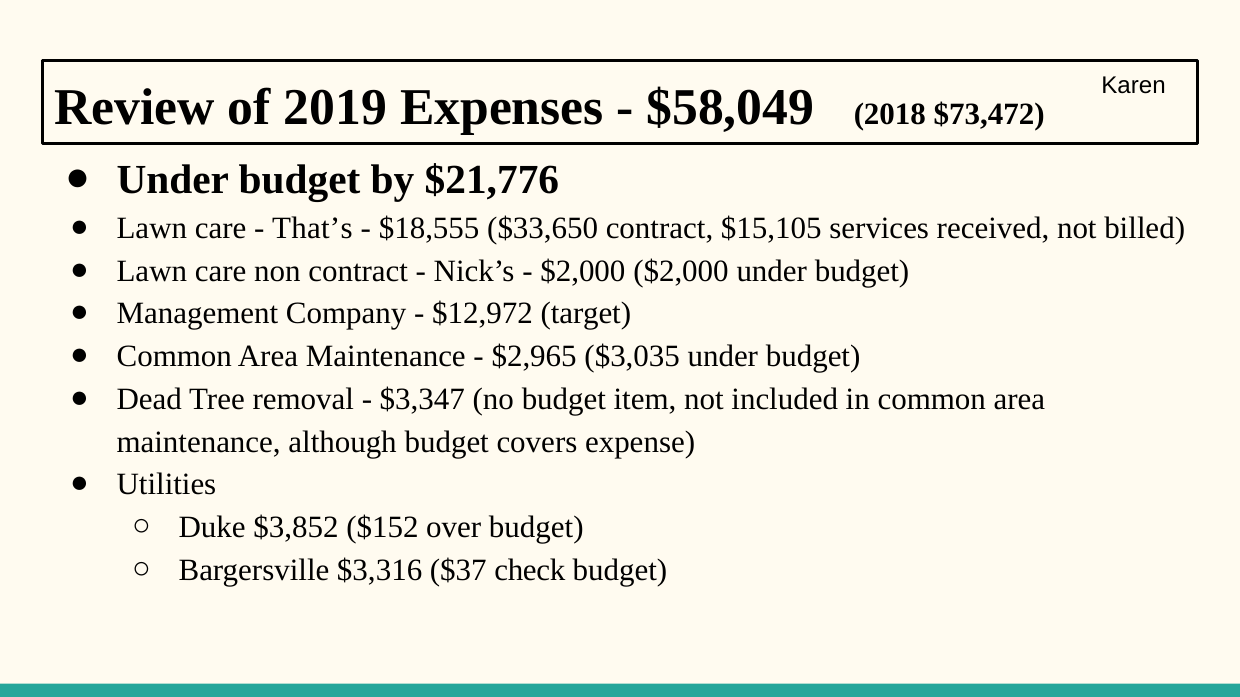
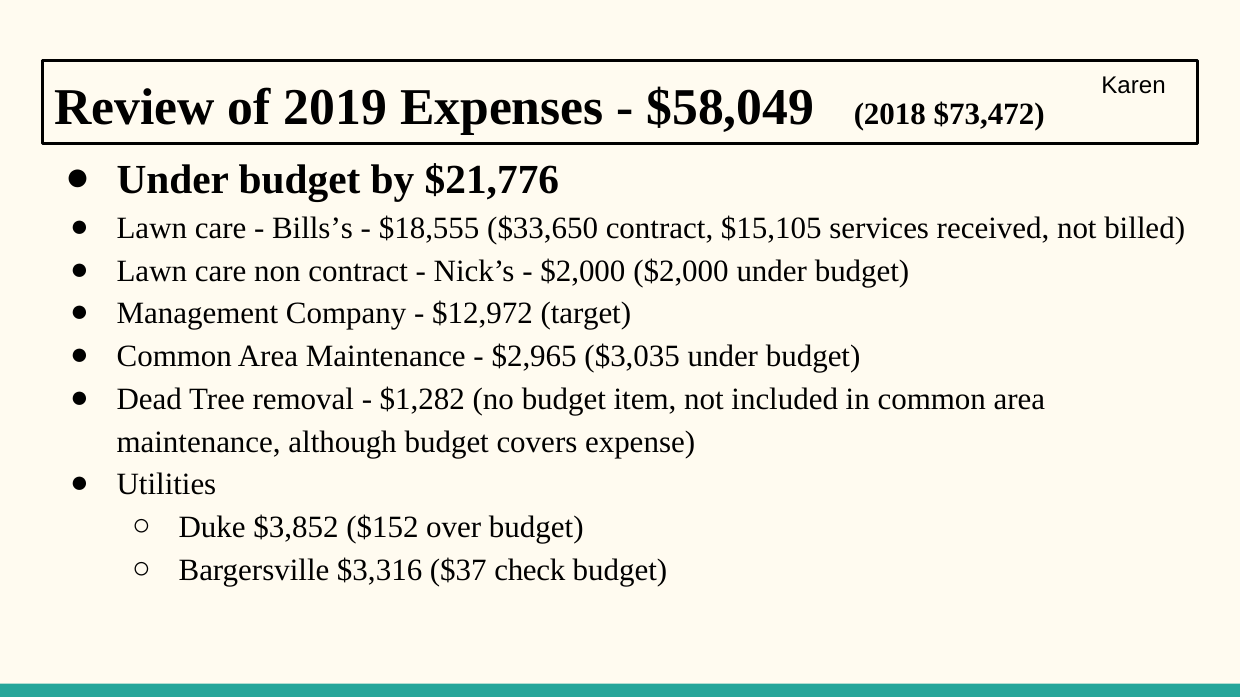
That’s: That’s -> Bills’s
$3,347: $3,347 -> $1,282
